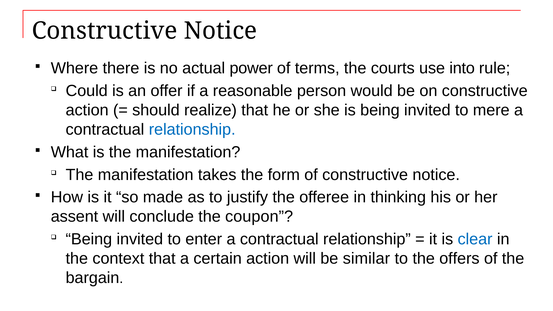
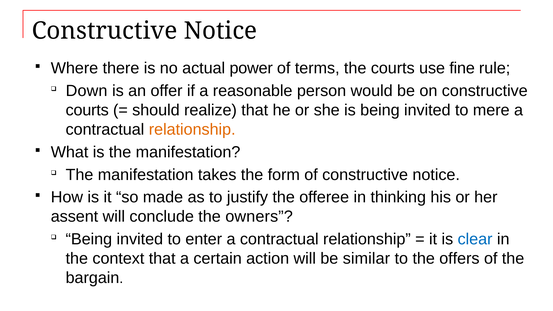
into: into -> fine
Could: Could -> Down
action at (87, 110): action -> courts
relationship at (192, 130) colour: blue -> orange
coupon: coupon -> owners
